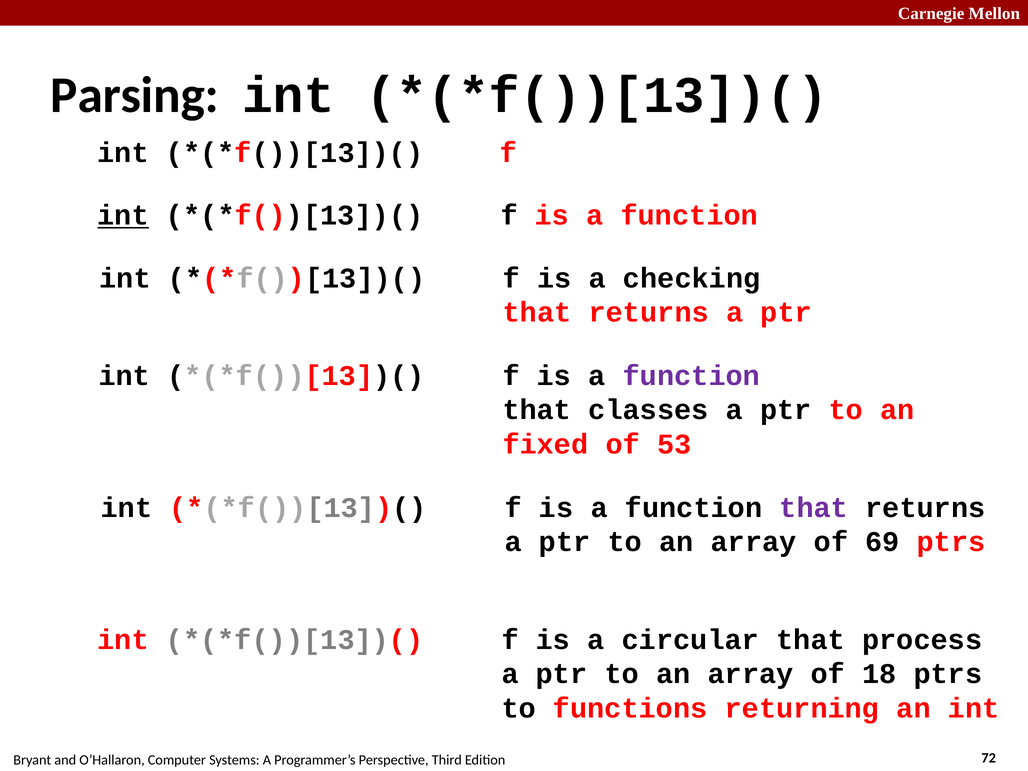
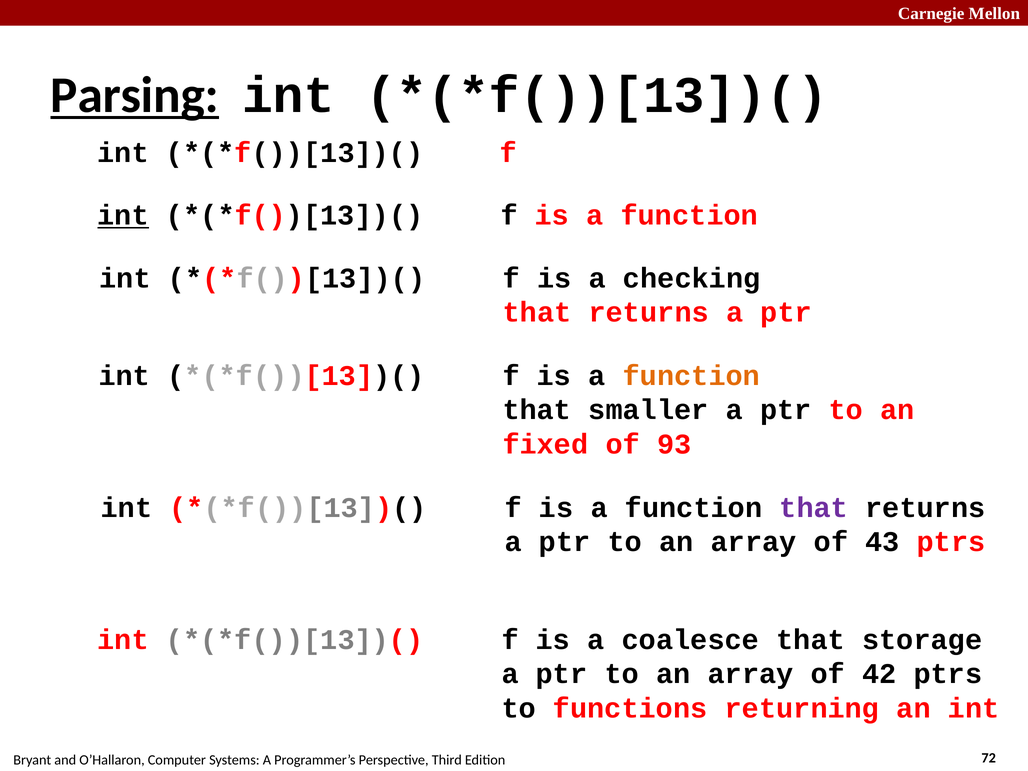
Parsing underline: none -> present
function at (691, 376) colour: purple -> orange
classes: classes -> smaller
53: 53 -> 93
69: 69 -> 43
circular: circular -> coalesce
process: process -> storage
18: 18 -> 42
